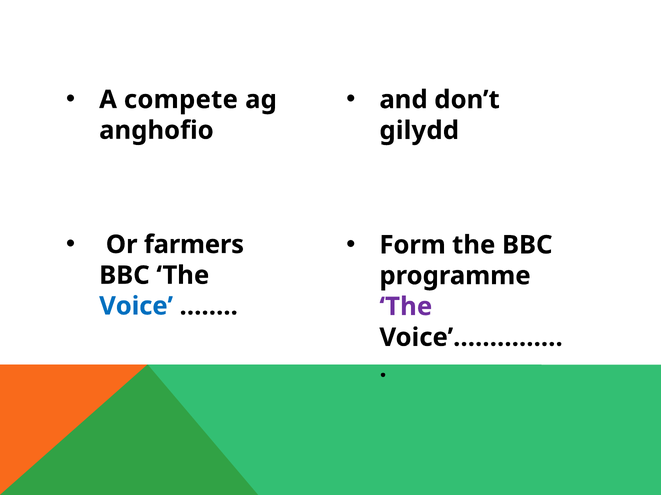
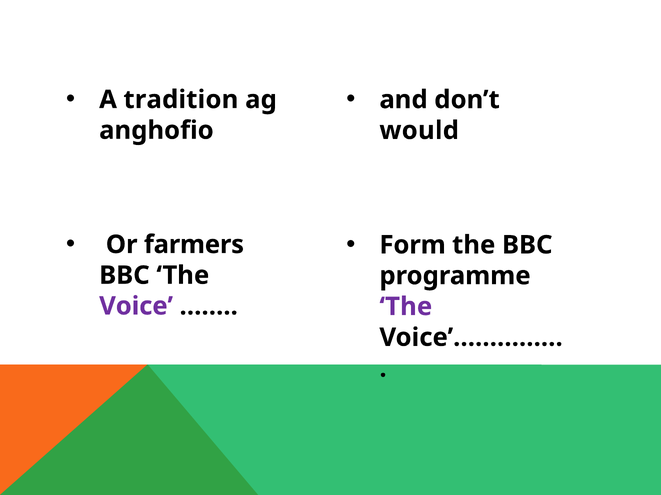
compete: compete -> tradition
gilydd: gilydd -> would
Voice colour: blue -> purple
